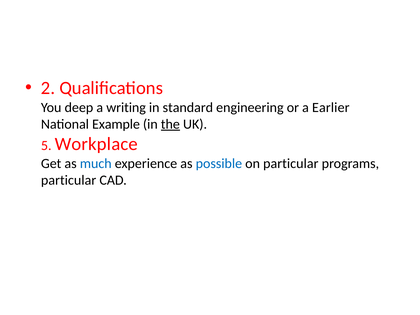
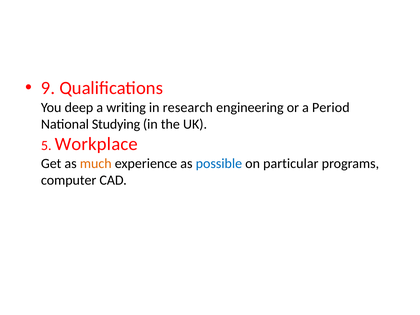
2: 2 -> 9
standard: standard -> research
Earlier: Earlier -> Period
Example: Example -> Studying
the underline: present -> none
much colour: blue -> orange
particular at (69, 180): particular -> computer
